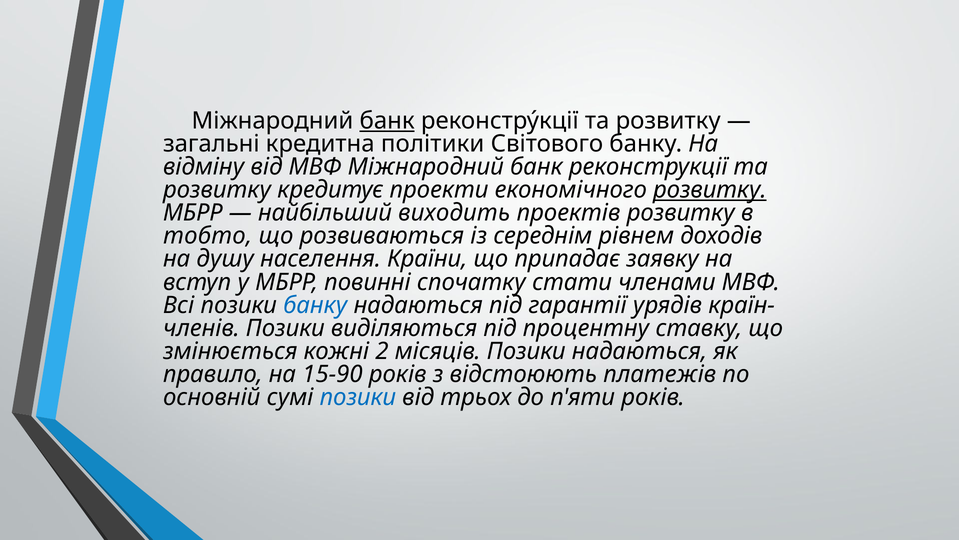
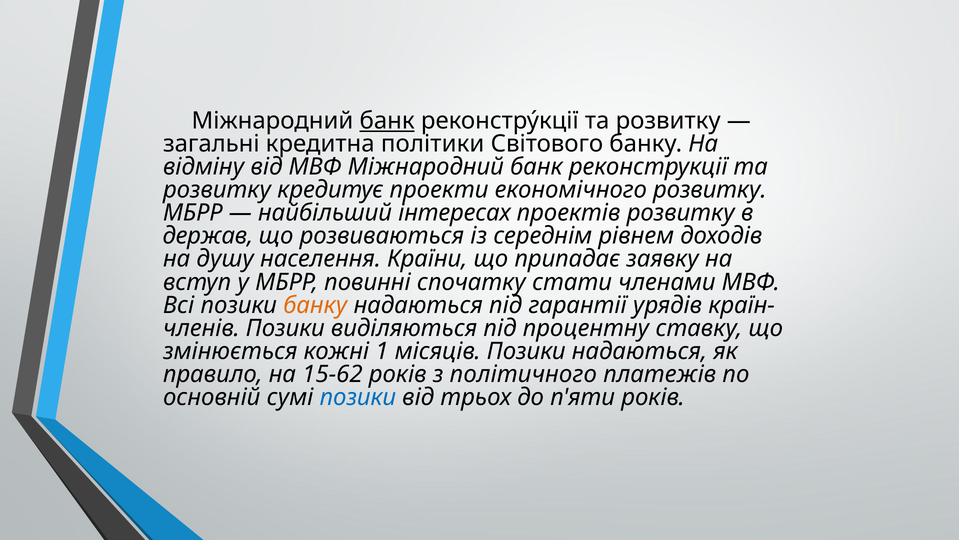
розвитку at (710, 190) underline: present -> none
виходить: виходить -> інтересах
тобто: тобто -> держав
банку at (315, 305) colour: blue -> orange
2: 2 -> 1
15-90: 15-90 -> 15-62
відстоюють: відстоюють -> політичного
